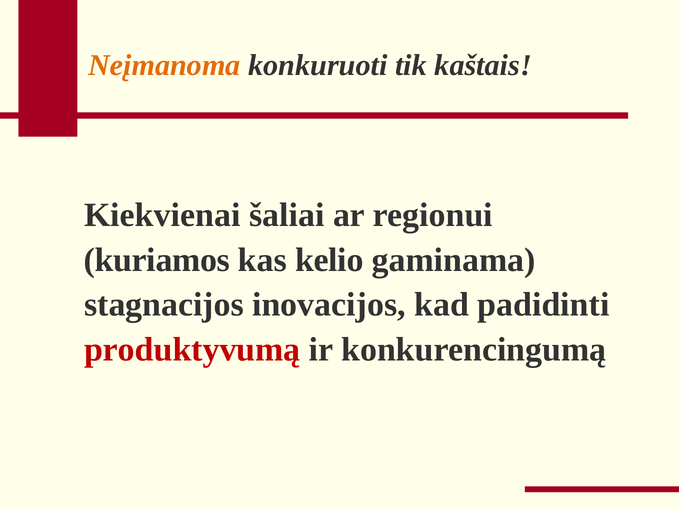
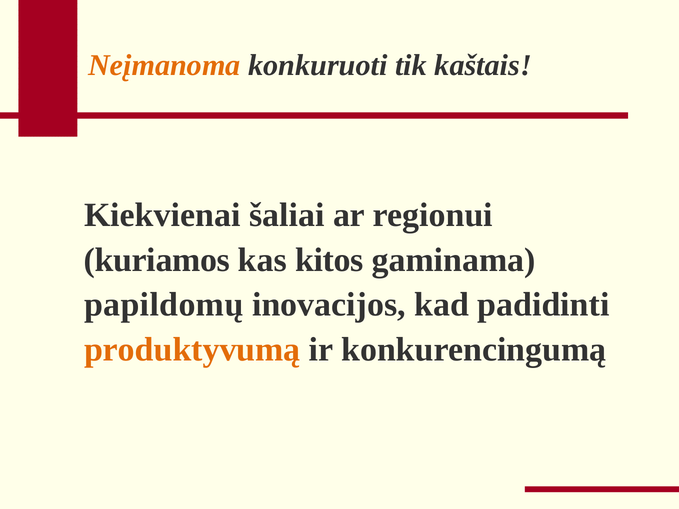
kelio: kelio -> kitos
stagnacijos: stagnacijos -> papildomų
produktyvumą colour: red -> orange
